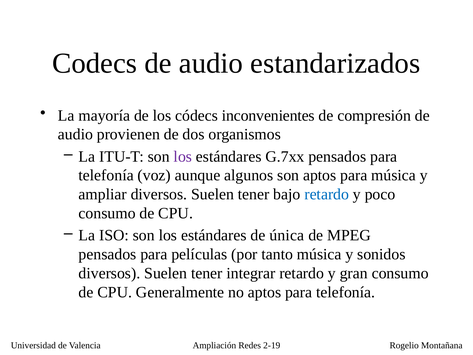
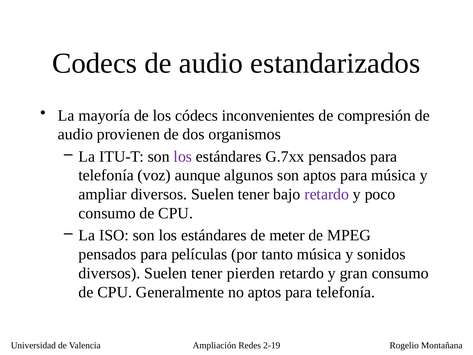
retardo at (327, 194) colour: blue -> purple
única: única -> meter
integrar: integrar -> pierden
